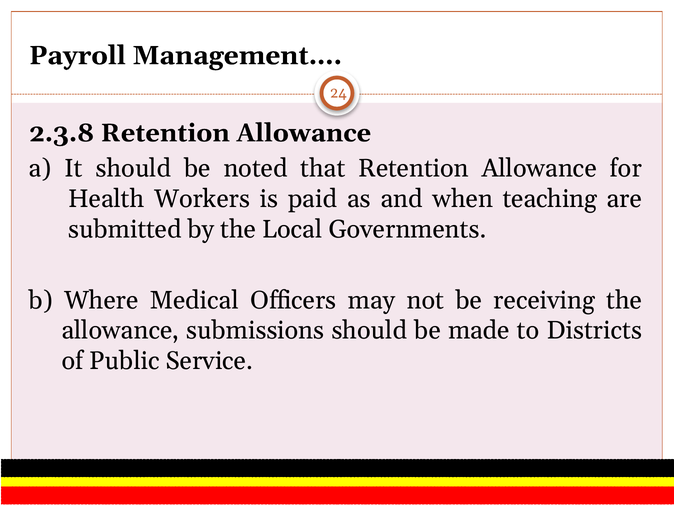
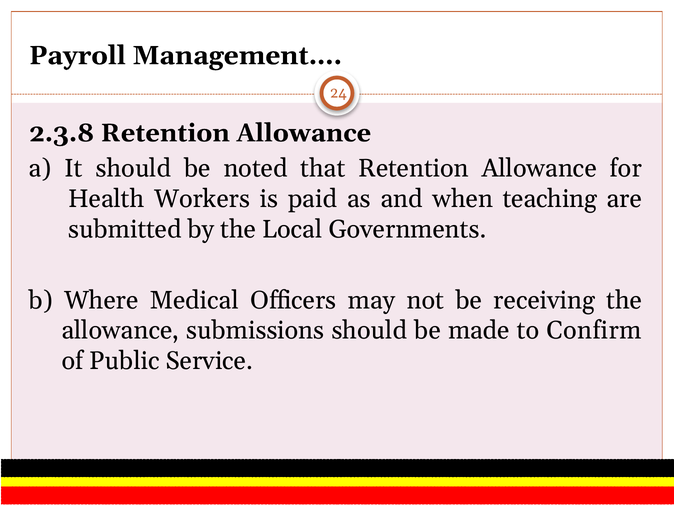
Districts: Districts -> Confirm
